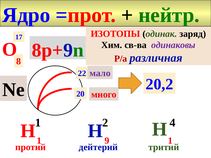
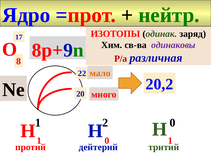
мало colour: purple -> orange
2 4: 4 -> 0
1 9: 9 -> 0
